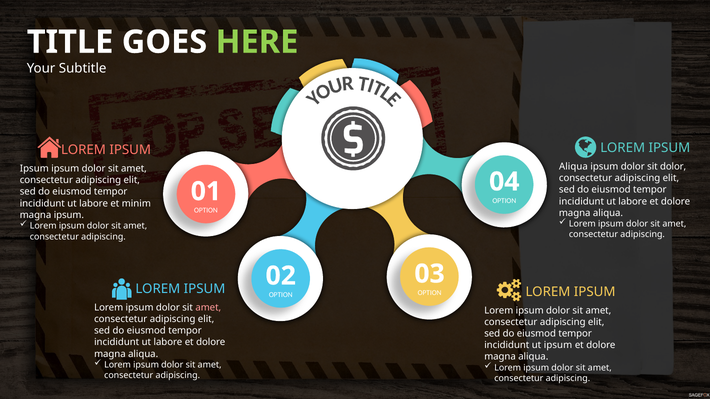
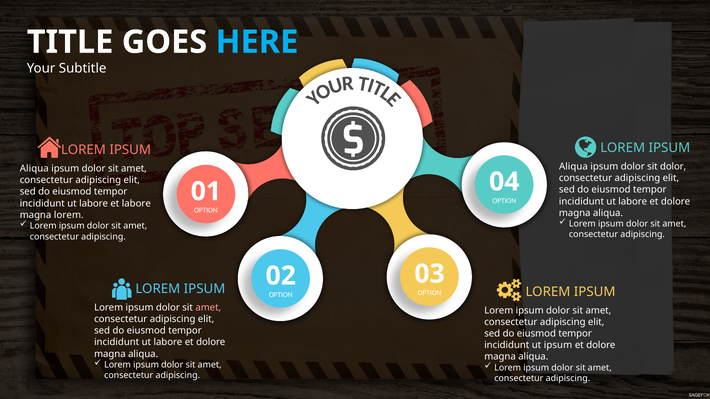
HERE colour: light green -> light blue
Ipsum at (34, 169): Ipsum -> Aliqua
et minim: minim -> labore
magna ipsum: ipsum -> lorem
